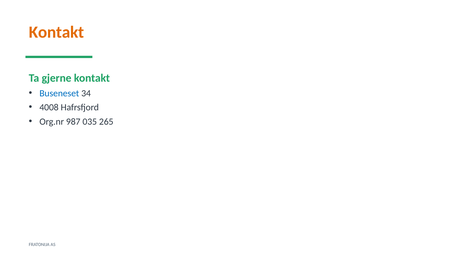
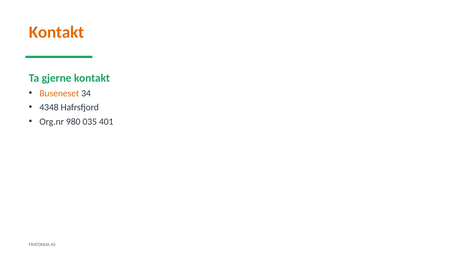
Buseneset colour: blue -> orange
4008: 4008 -> 4348
987: 987 -> 980
265: 265 -> 401
